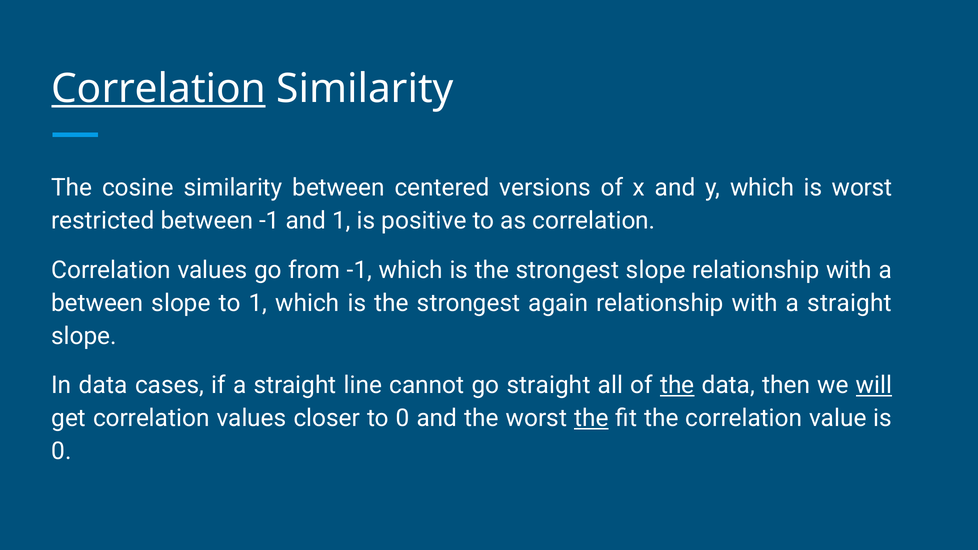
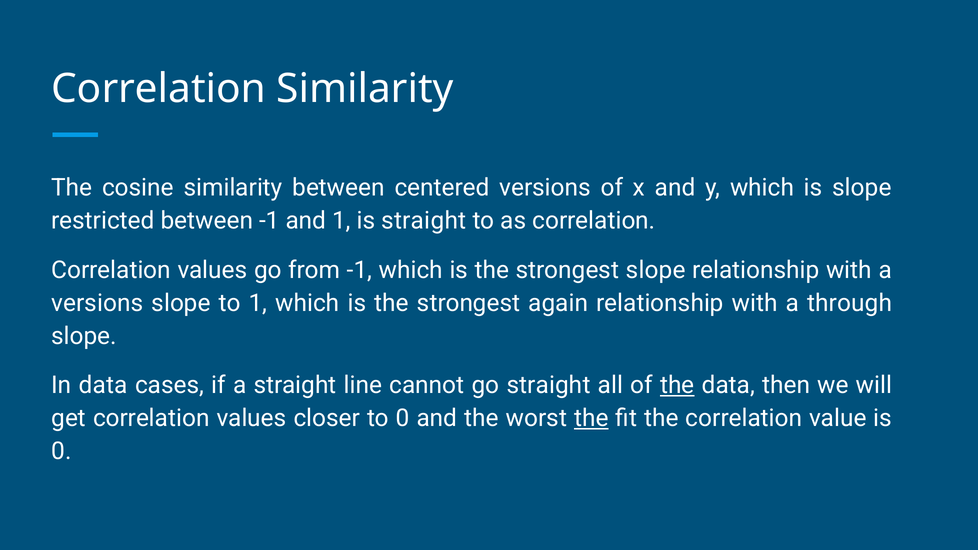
Correlation at (159, 89) underline: present -> none
is worst: worst -> slope
is positive: positive -> straight
between at (97, 303): between -> versions
with a straight: straight -> through
will underline: present -> none
